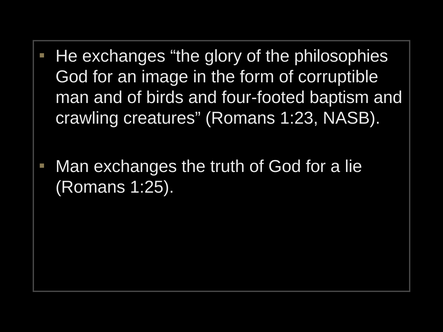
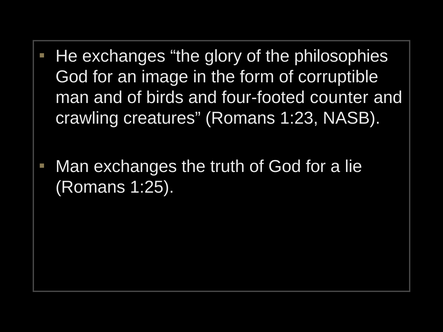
baptism: baptism -> counter
